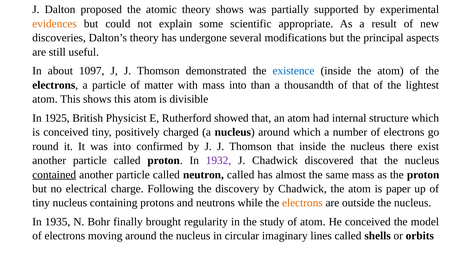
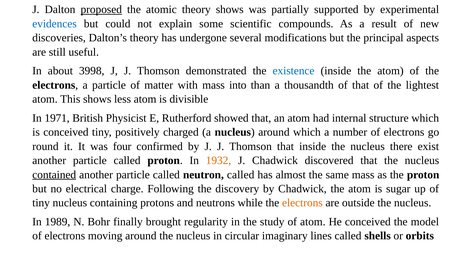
proposed underline: none -> present
evidences colour: orange -> blue
appropriate: appropriate -> compounds
1097: 1097 -> 3998
shows this: this -> less
1925: 1925 -> 1971
was into: into -> four
1932 colour: purple -> orange
paper: paper -> sugar
1935: 1935 -> 1989
